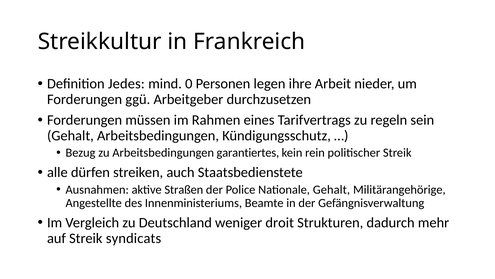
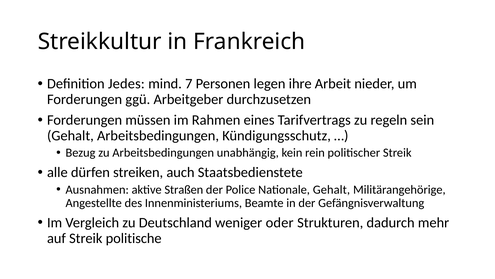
0: 0 -> 7
garantiertes: garantiertes -> unabhängig
droit: droit -> oder
syndicats: syndicats -> politische
